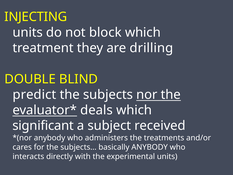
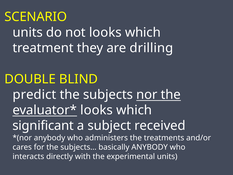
INJECTING: INJECTING -> SCENARIO
not block: block -> looks
deals at (97, 110): deals -> looks
